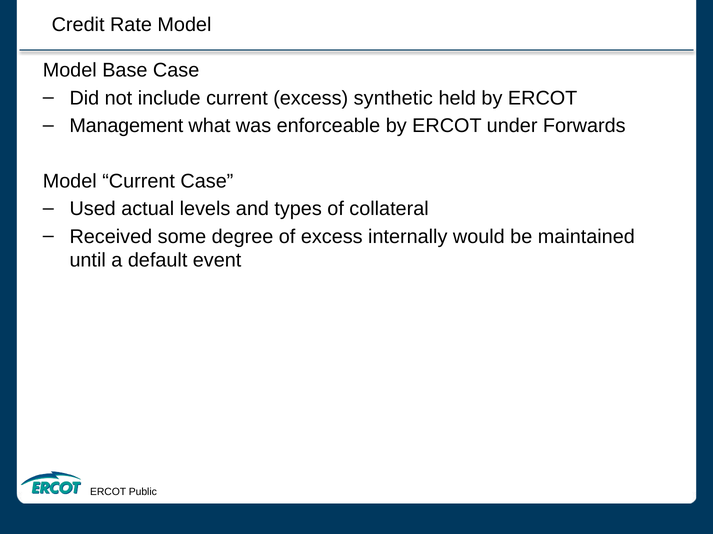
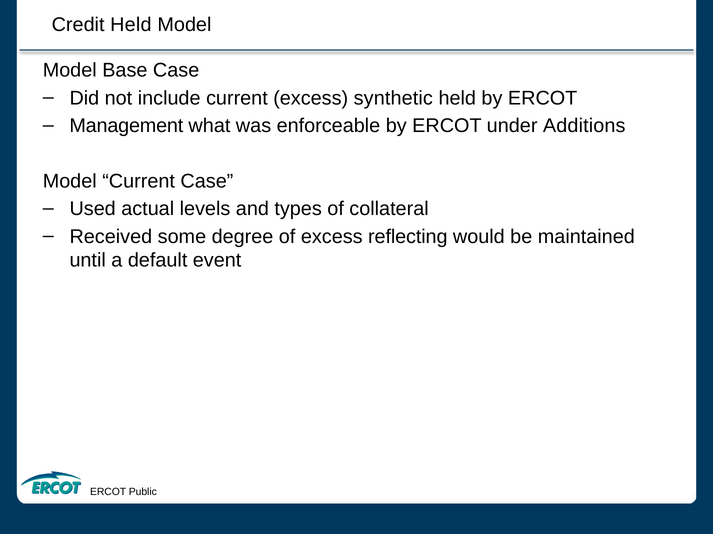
Credit Rate: Rate -> Held
Forwards: Forwards -> Additions
internally: internally -> reflecting
